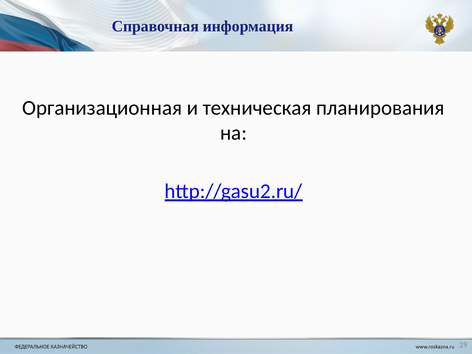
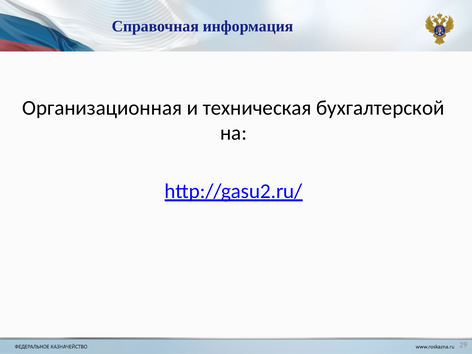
планирования: планирования -> бухгалтерской
